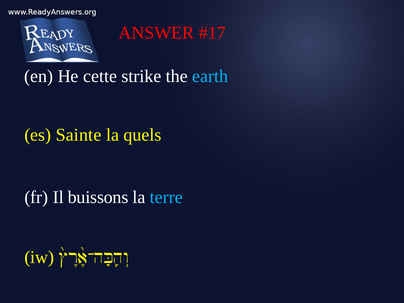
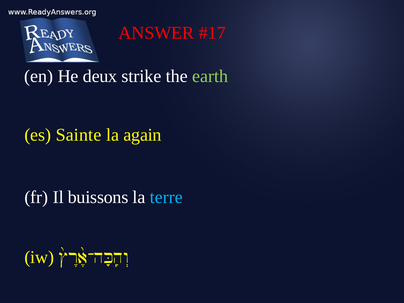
cette: cette -> deux
earth colour: light blue -> light green
quels: quels -> again
